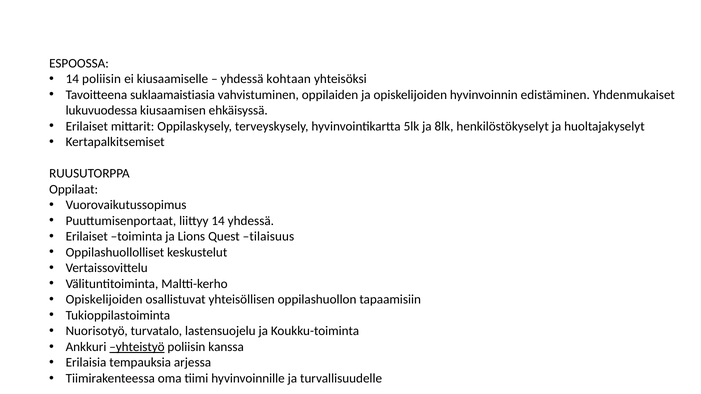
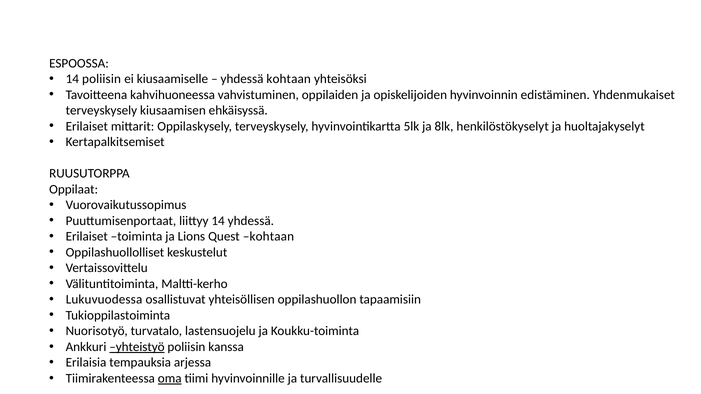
suklaamaistiasia: suklaamaistiasia -> kahvihuoneessa
lukuvuodessa at (101, 111): lukuvuodessa -> terveyskysely
Quest tilaisuus: tilaisuus -> kohtaan
Opiskelijoiden at (104, 300): Opiskelijoiden -> Lukuvuodessa
oma underline: none -> present
